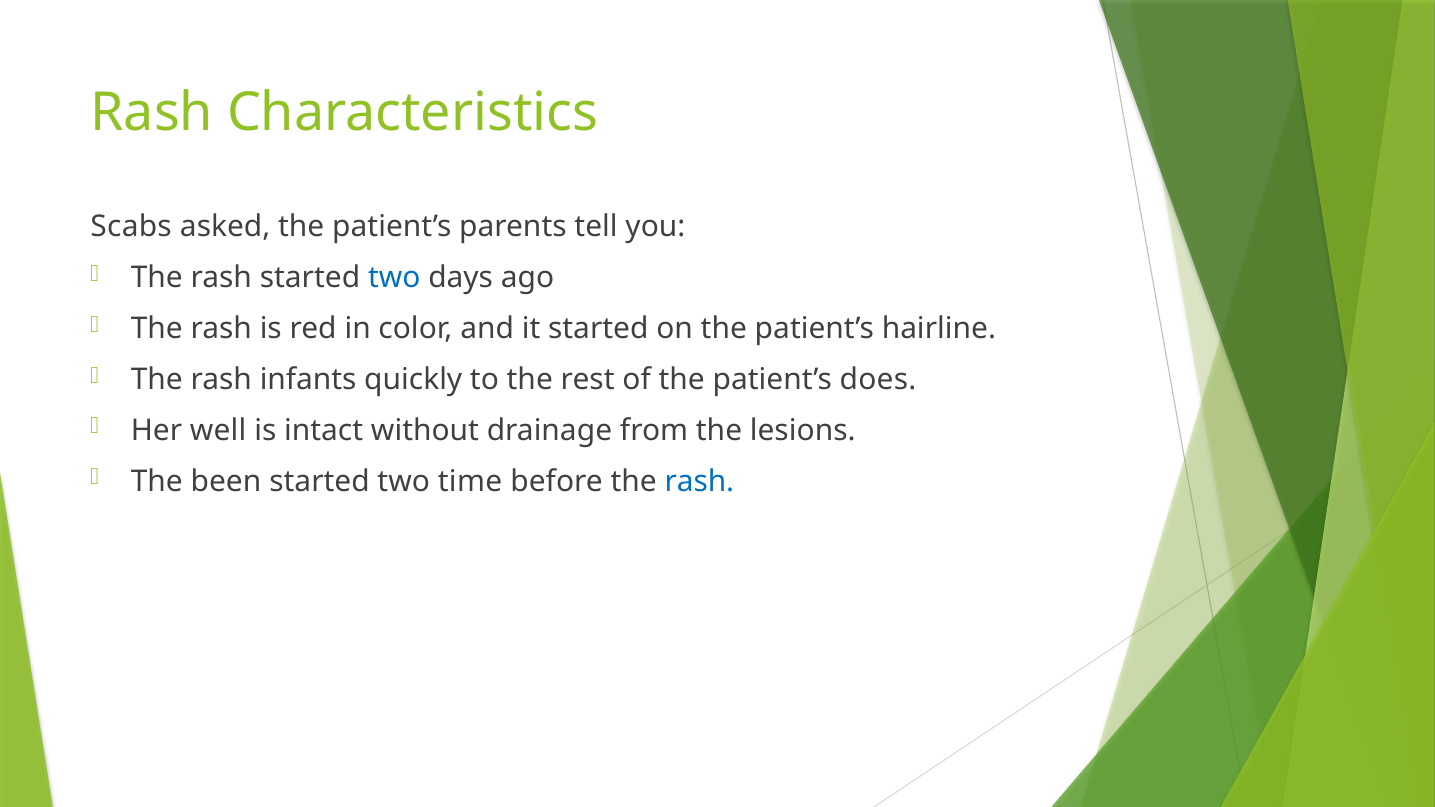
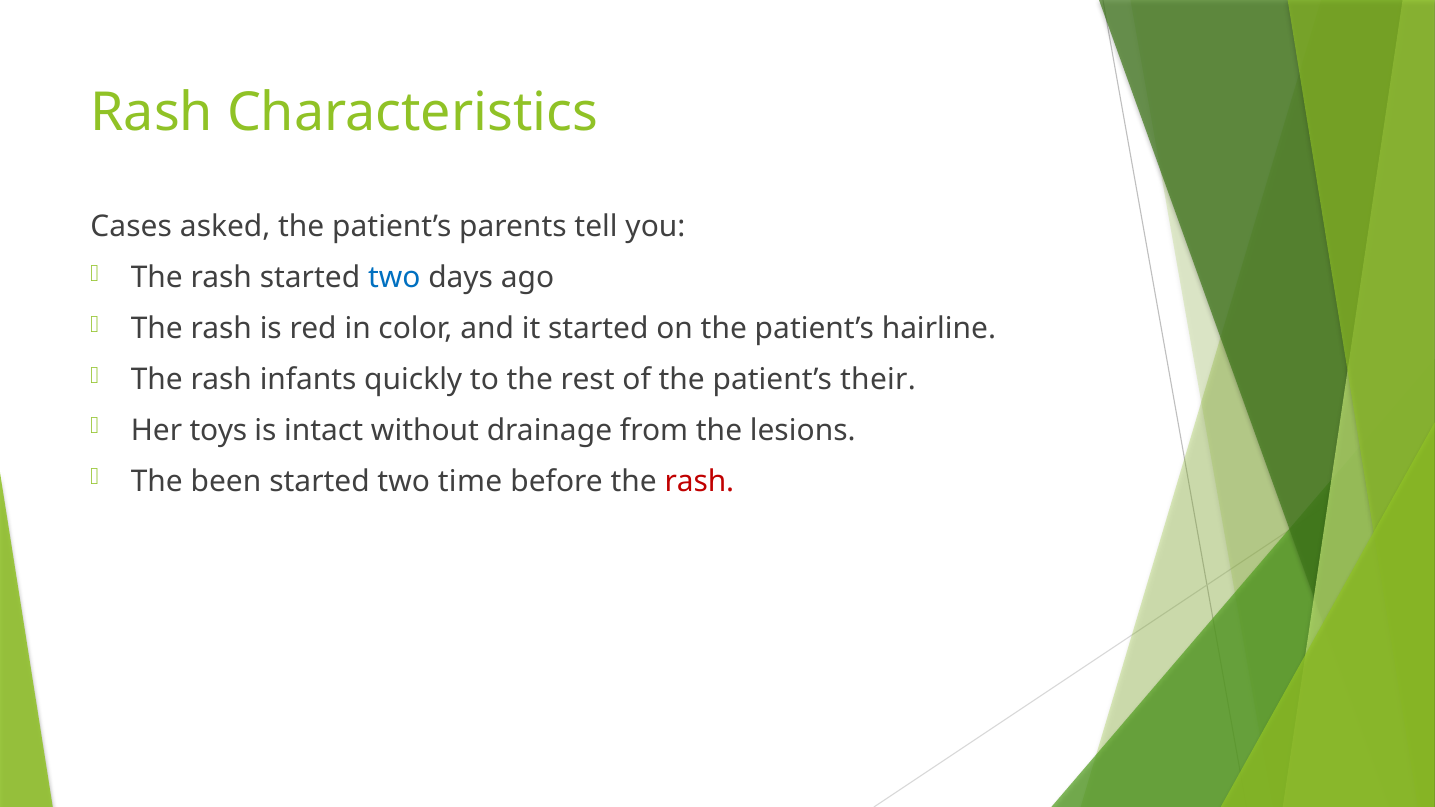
Scabs: Scabs -> Cases
does: does -> their
well: well -> toys
rash at (699, 481) colour: blue -> red
